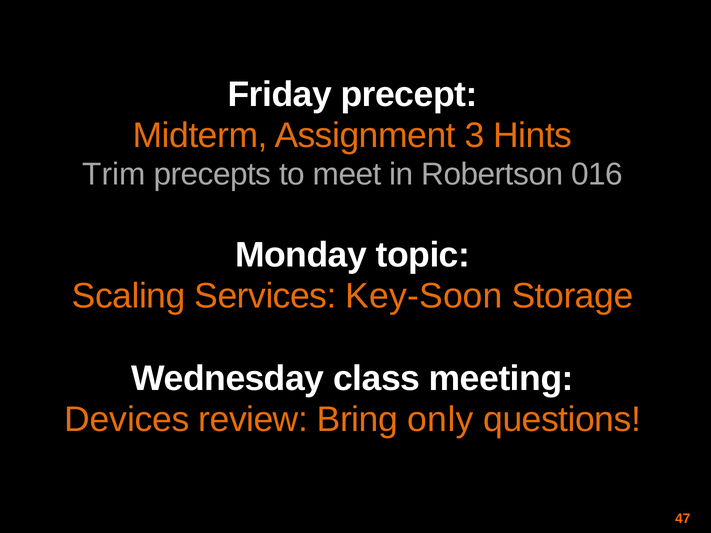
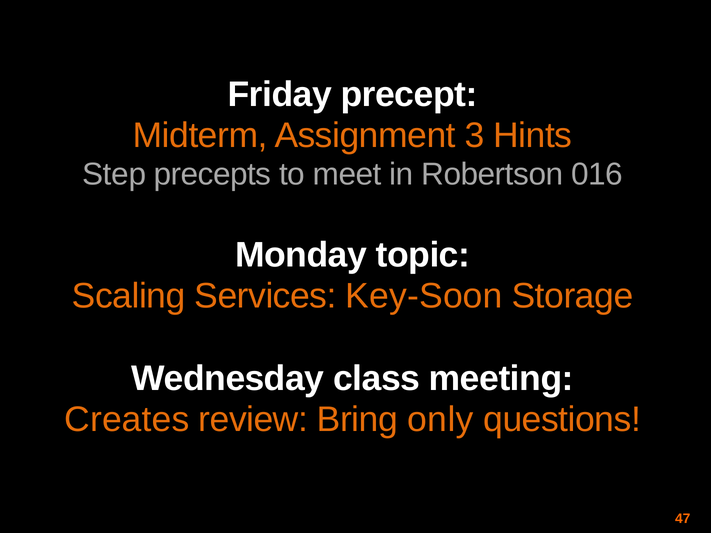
Trim: Trim -> Step
Devices: Devices -> Creates
